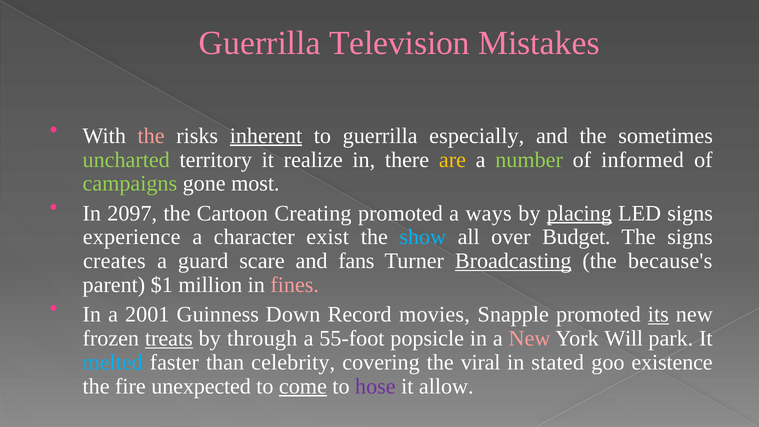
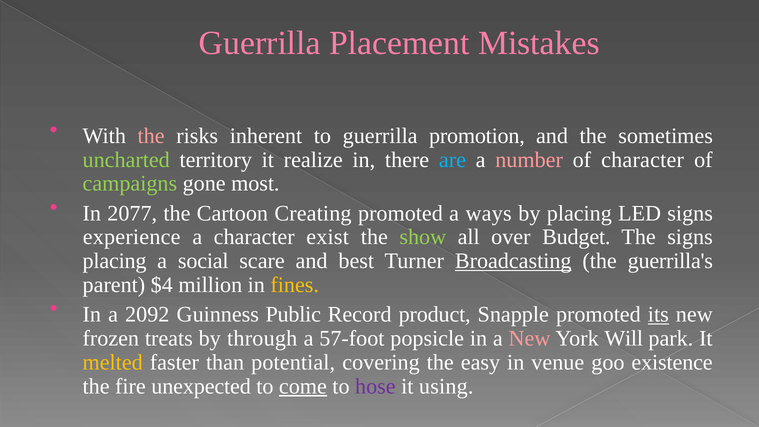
Television: Television -> Placement
inherent underline: present -> none
especially: especially -> promotion
are colour: yellow -> light blue
number colour: light green -> pink
of informed: informed -> character
2097: 2097 -> 2077
placing at (579, 213) underline: present -> none
show colour: light blue -> light green
creates at (114, 261): creates -> placing
guard: guard -> social
fans: fans -> best
because's: because's -> guerrilla's
$1: $1 -> $4
fines colour: pink -> yellow
2001: 2001 -> 2092
Down: Down -> Public
movies: movies -> product
treats underline: present -> none
55-foot: 55-foot -> 57-foot
melted colour: light blue -> yellow
celebrity: celebrity -> potential
viral: viral -> easy
stated: stated -> venue
allow: allow -> using
